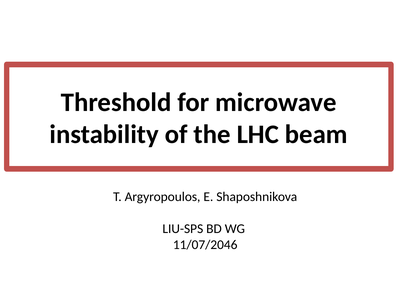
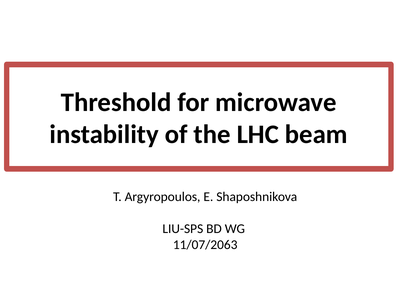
11/07/2046: 11/07/2046 -> 11/07/2063
